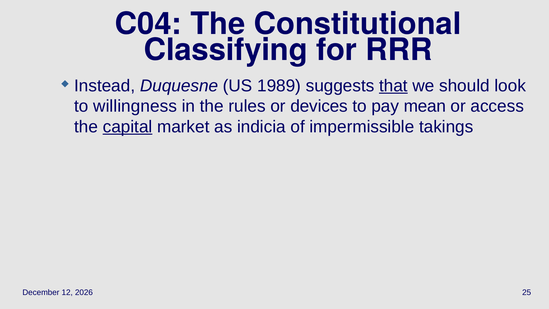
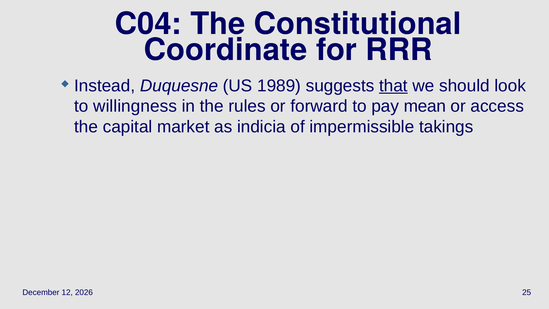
Classifying: Classifying -> Coordinate
devices: devices -> forward
capital underline: present -> none
